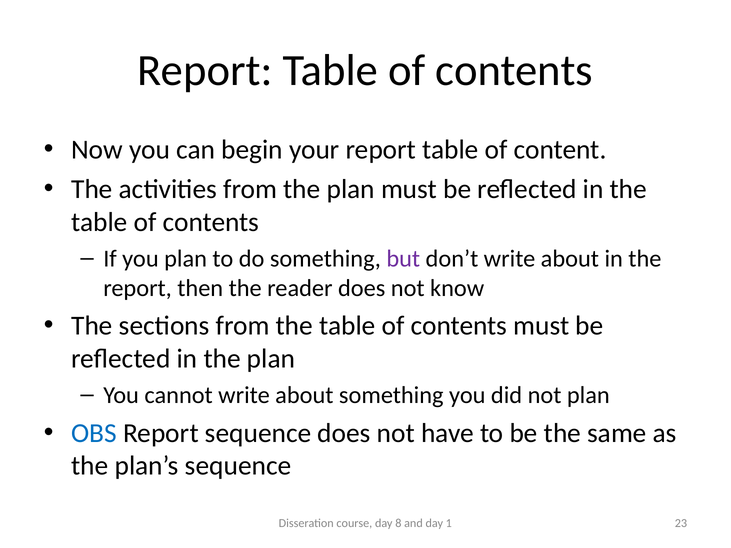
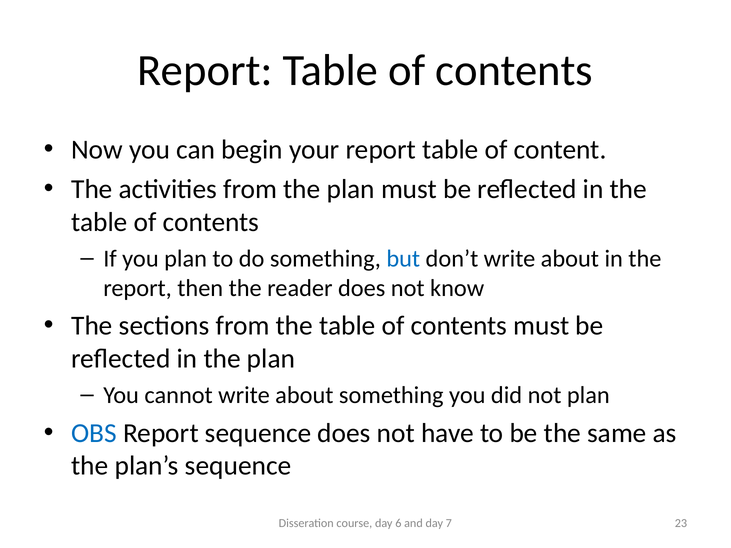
but colour: purple -> blue
8: 8 -> 6
1: 1 -> 7
